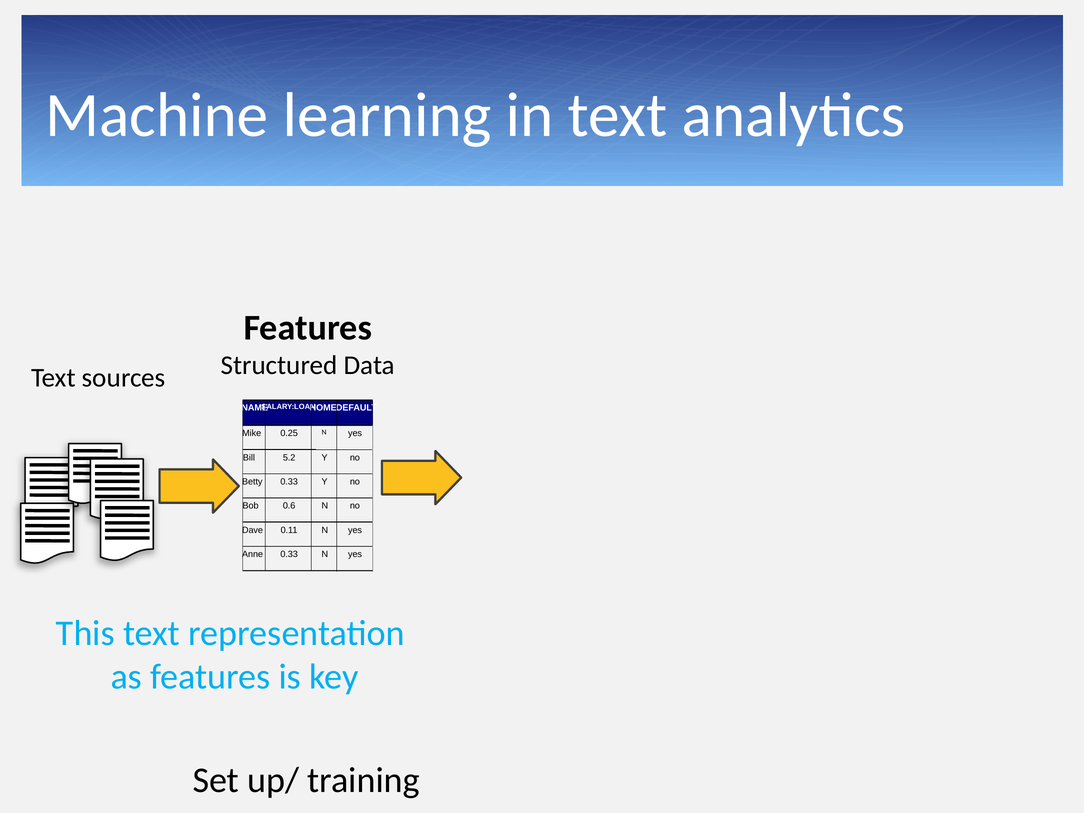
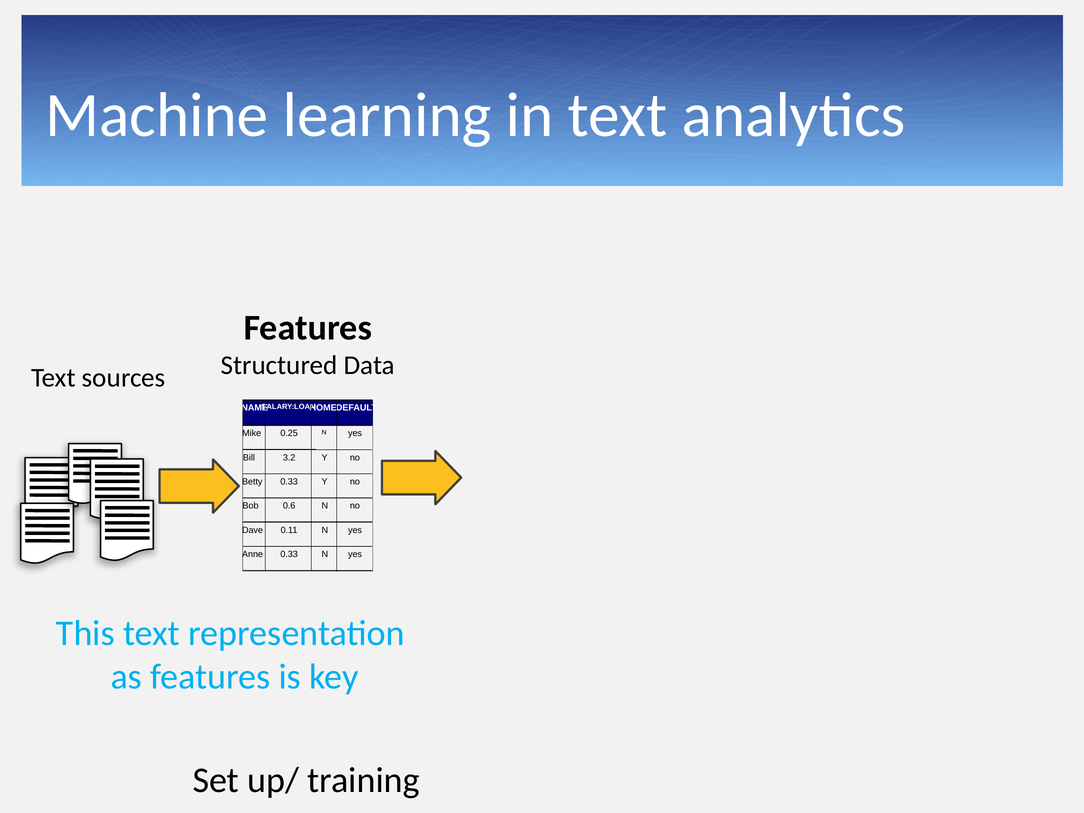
5.2: 5.2 -> 3.2
